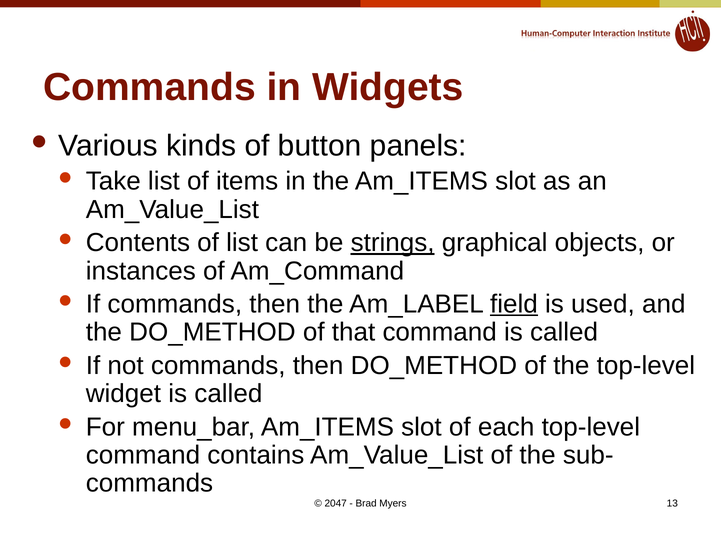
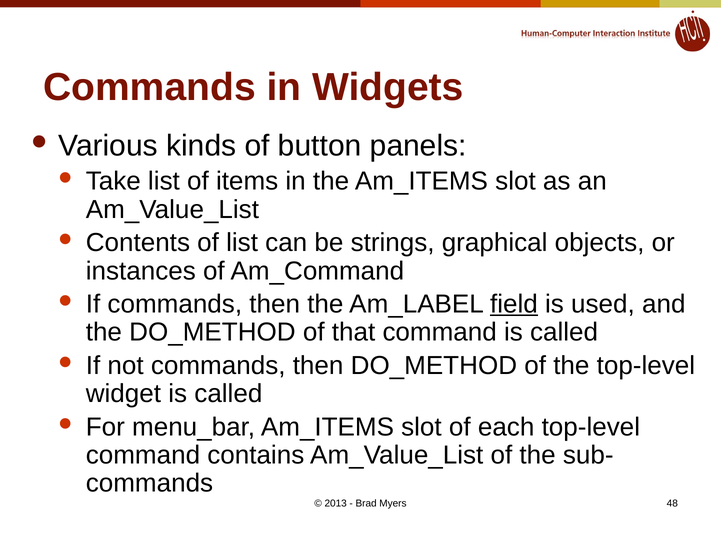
strings underline: present -> none
2047: 2047 -> 2013
13: 13 -> 48
